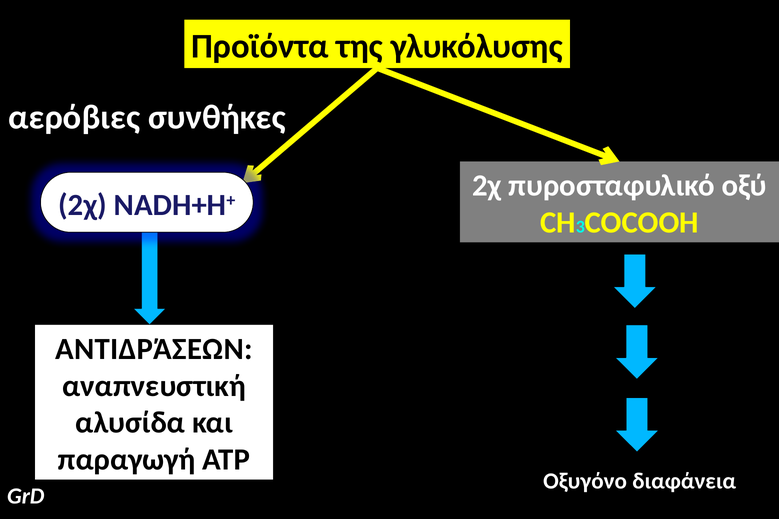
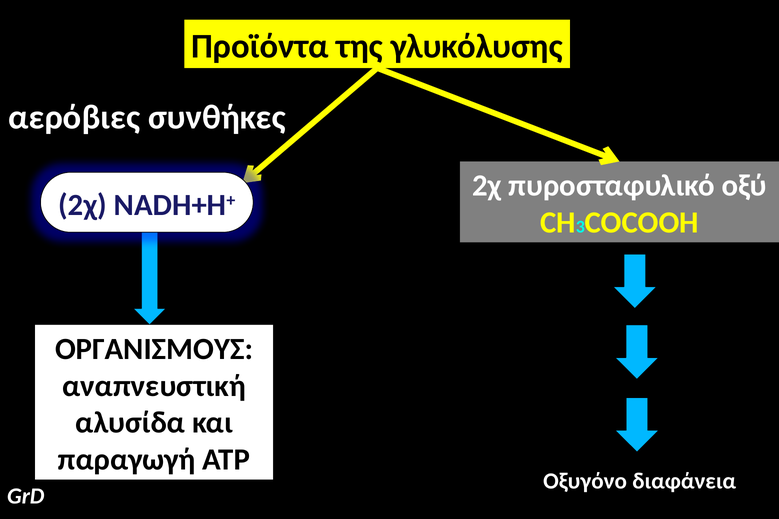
ΑΝΤΙΔΡΆΣΕΩΝ: ΑΝΤΙΔΡΆΣΕΩΝ -> ΟΡΓΑΝΙΣΜΟΥΣ
